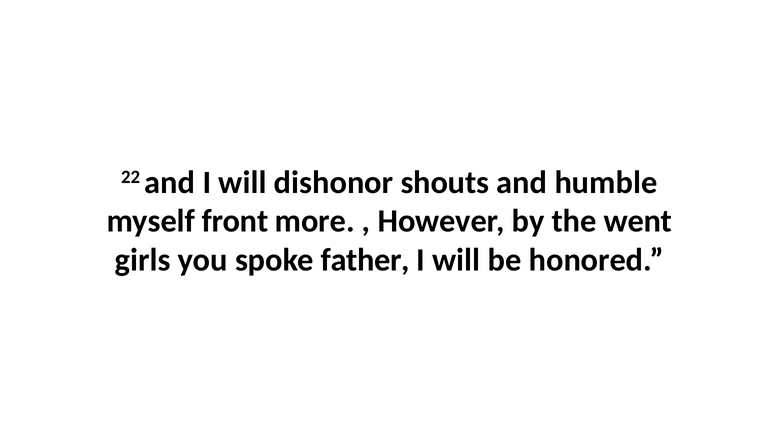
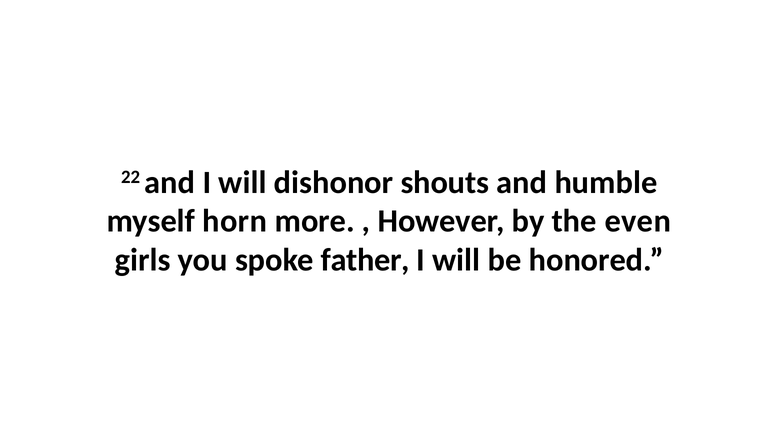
front: front -> horn
went: went -> even
